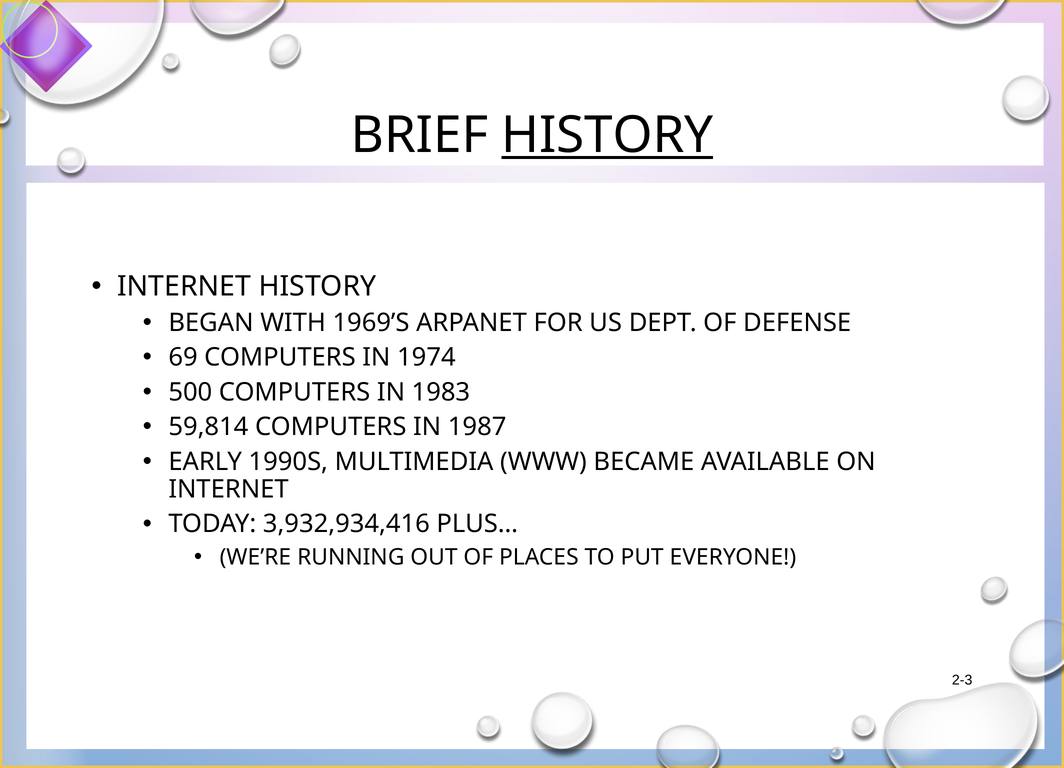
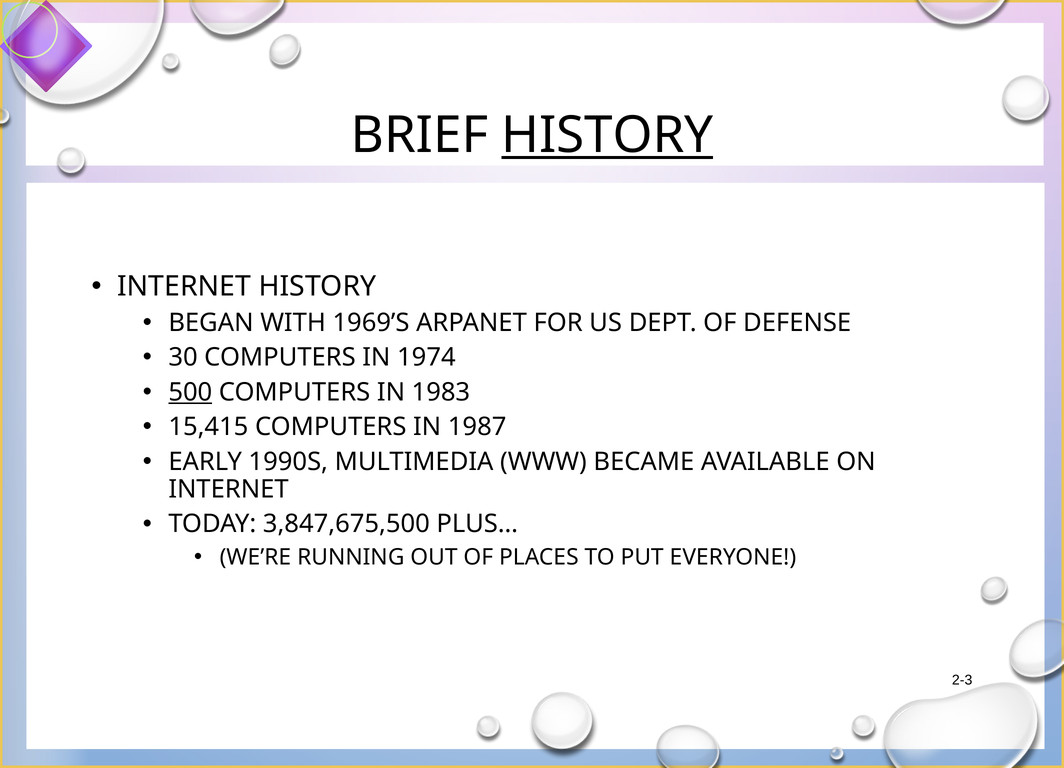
69: 69 -> 30
500 underline: none -> present
59,814: 59,814 -> 15,415
3,932,934,416: 3,932,934,416 -> 3,847,675,500
